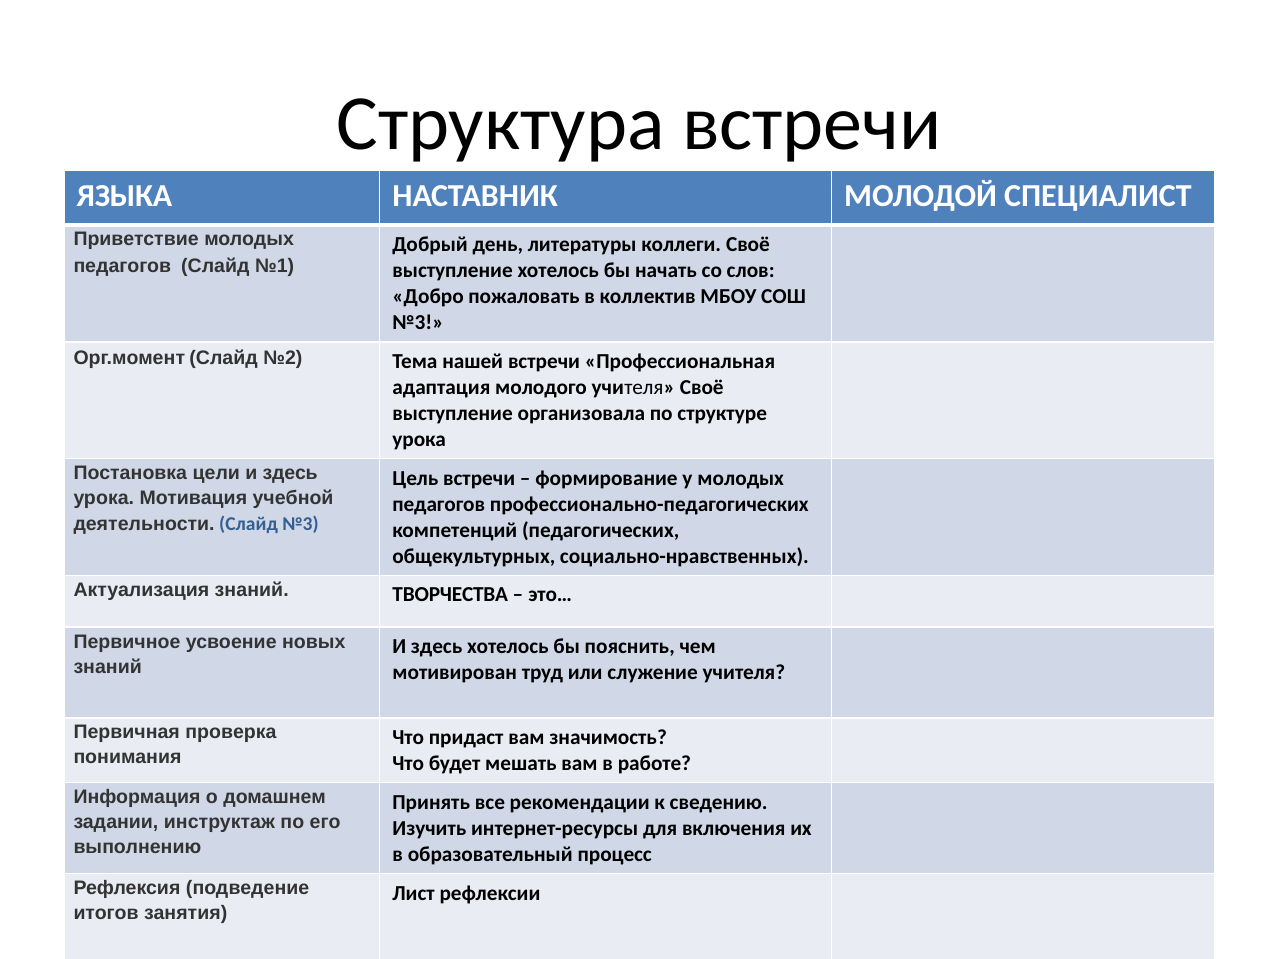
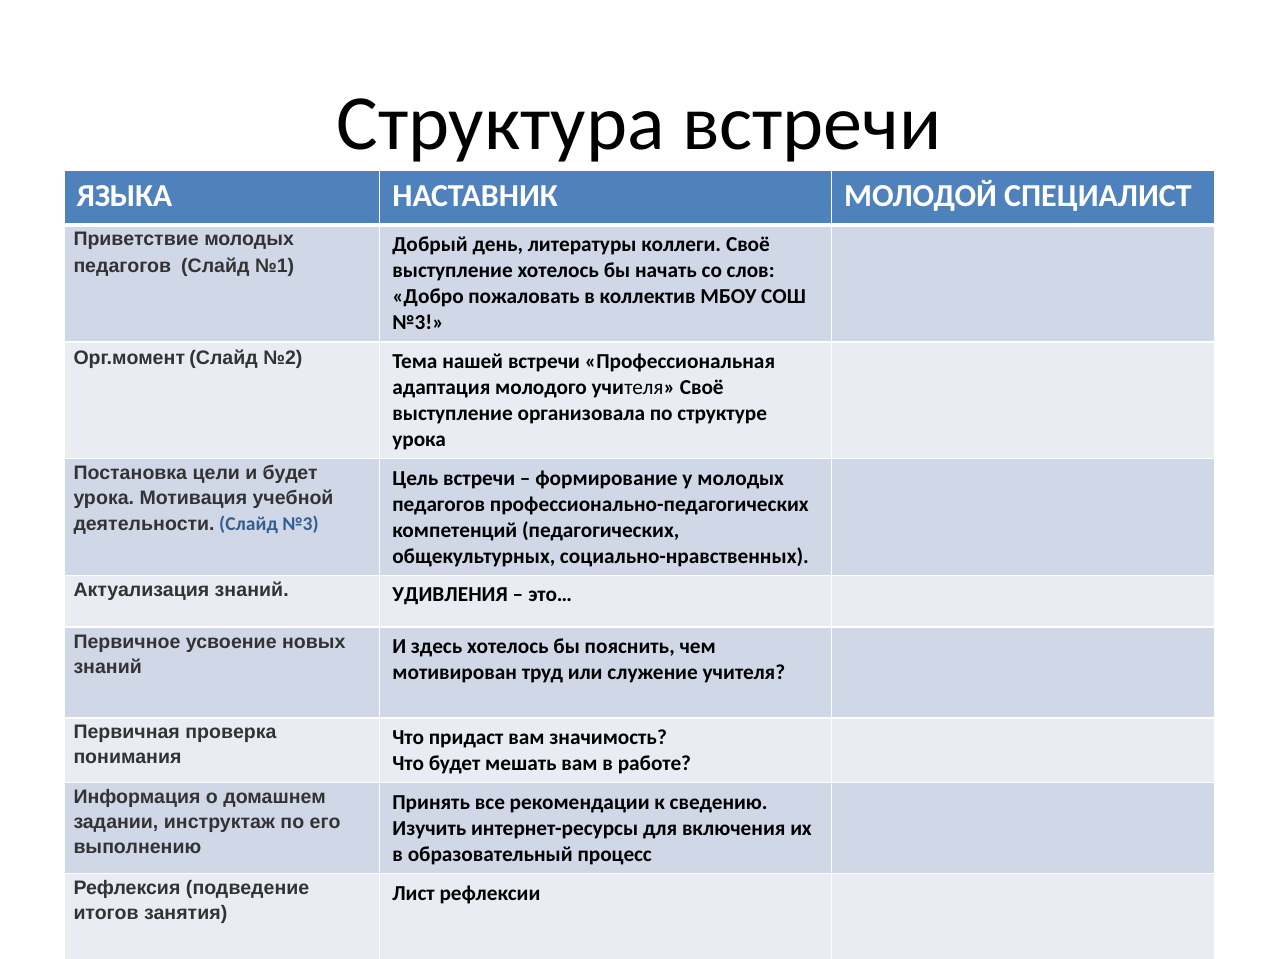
цели и здесь: здесь -> будет
ТВОРЧЕСТВА: ТВОРЧЕСТВА -> УДИВЛЕНИЯ
